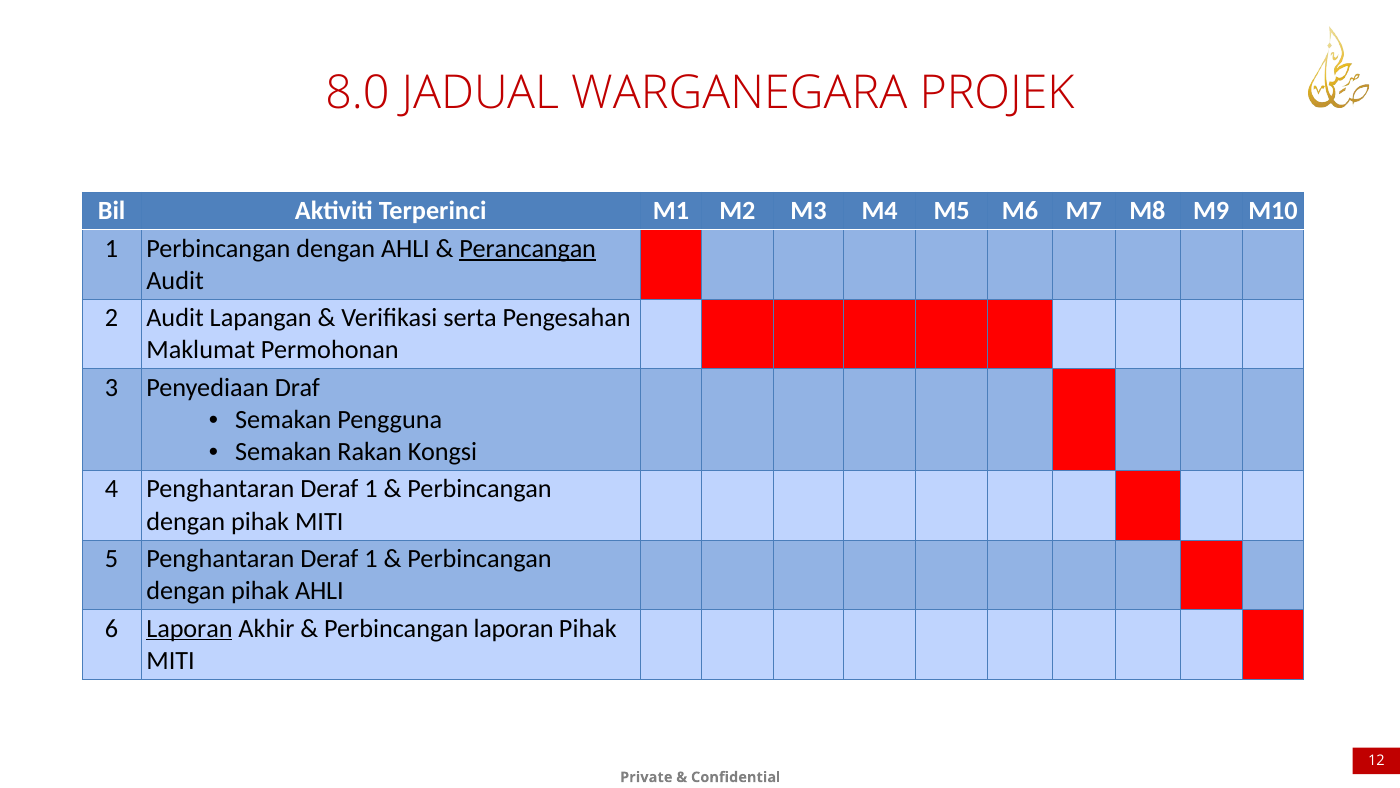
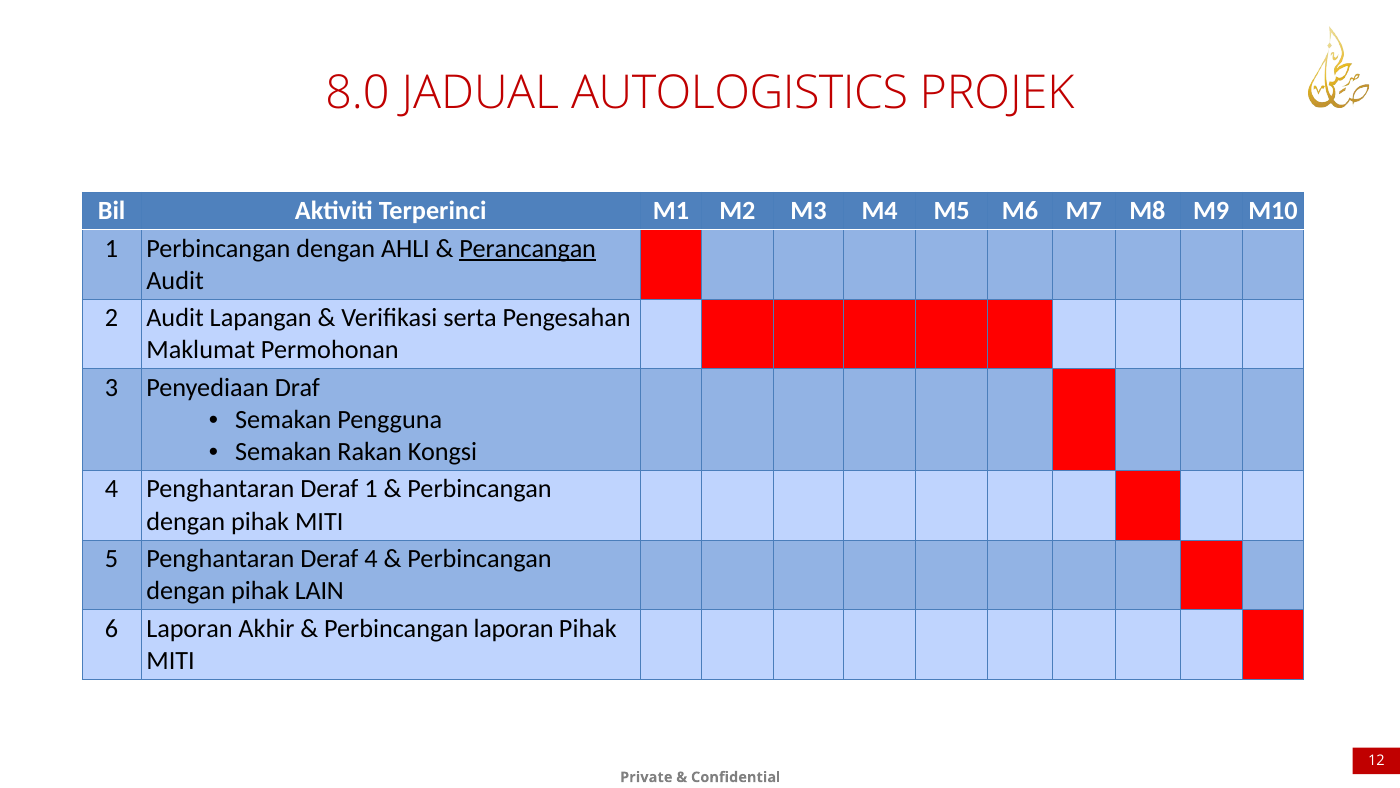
WARGANEGARA: WARGANEGARA -> AUTOLOGISTICS
5 Penghantaran Deraf 1: 1 -> 4
pihak AHLI: AHLI -> LAIN
Laporan at (189, 628) underline: present -> none
